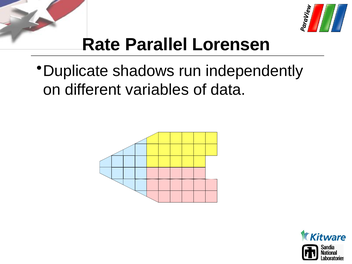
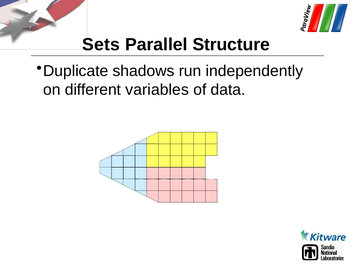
Rate: Rate -> Sets
Lorensen: Lorensen -> Structure
